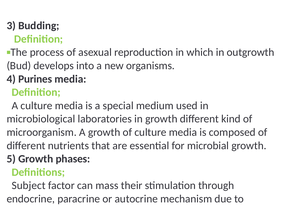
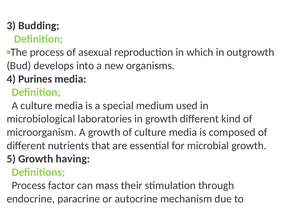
phases: phases -> having
Subject at (29, 186): Subject -> Process
